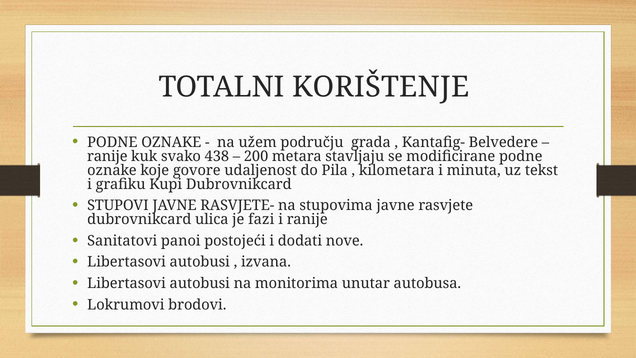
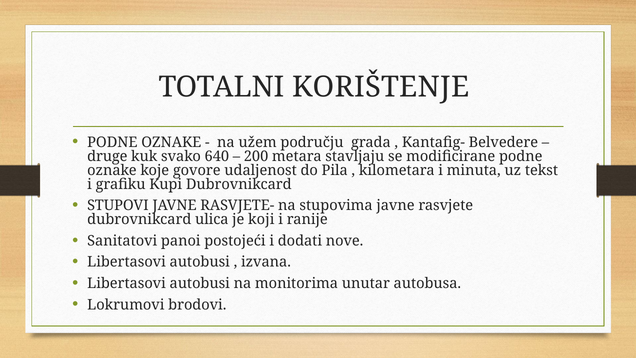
ranije at (107, 156): ranije -> druge
438: 438 -> 640
fazi: fazi -> koji
